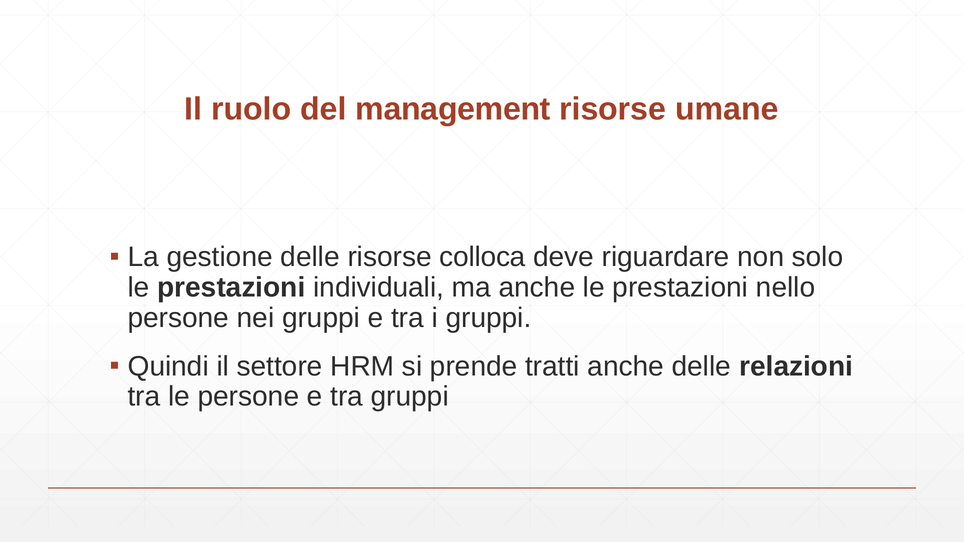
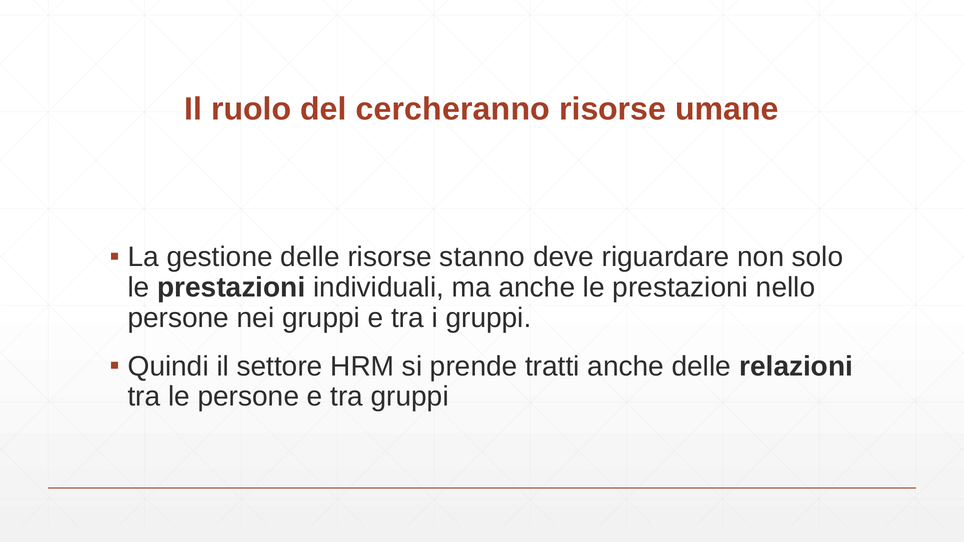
management: management -> cercheranno
colloca: colloca -> stanno
